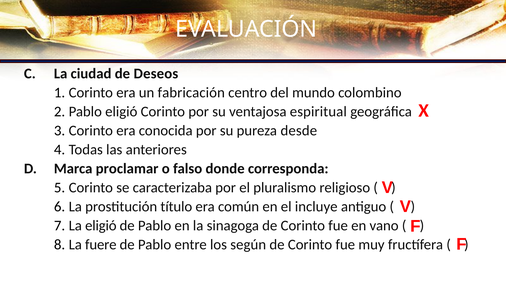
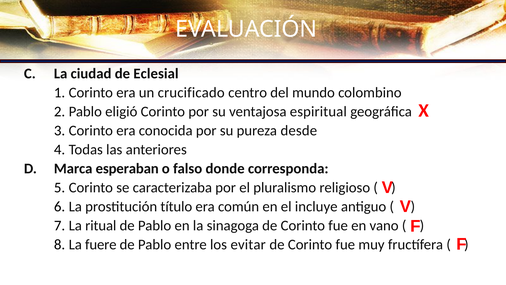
Deseos: Deseos -> Eclesial
fabricación: fabricación -> crucificado
proclamar: proclamar -> esperaban
eligió at (101, 225): eligió -> ritual
según: según -> evitar
